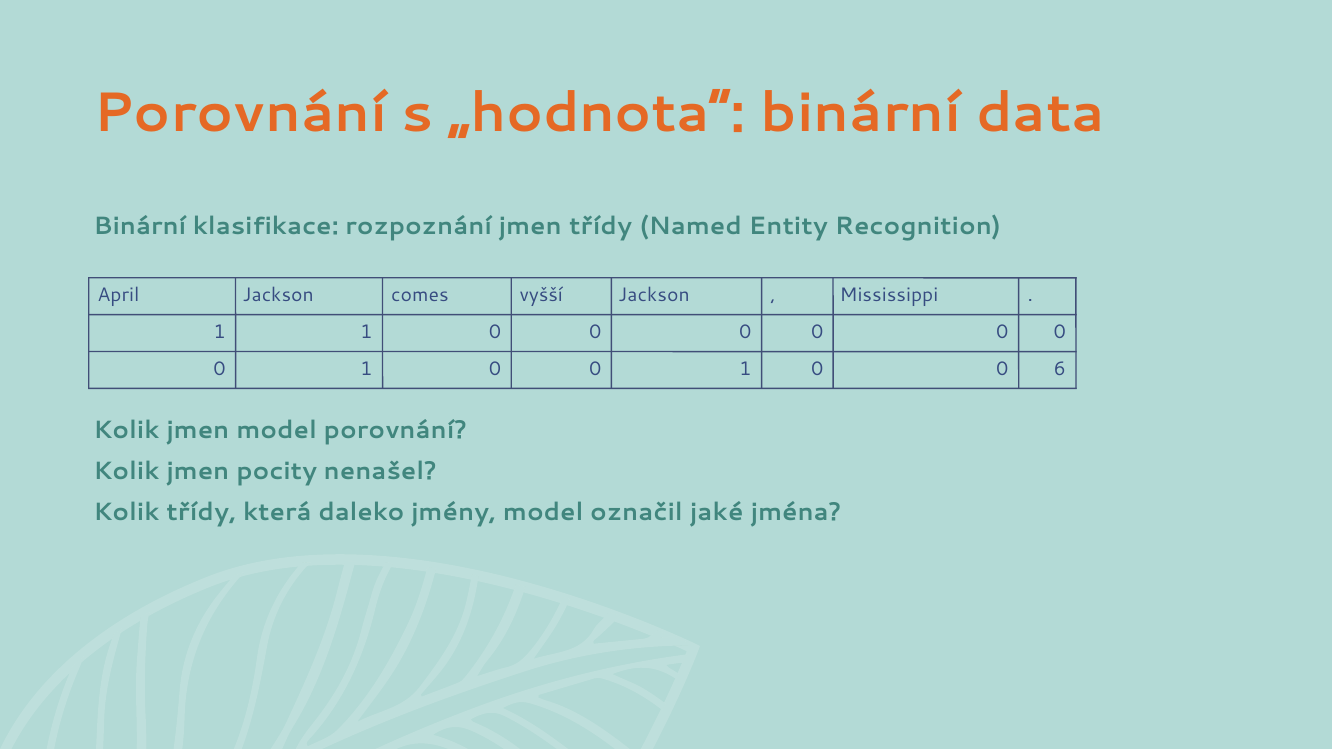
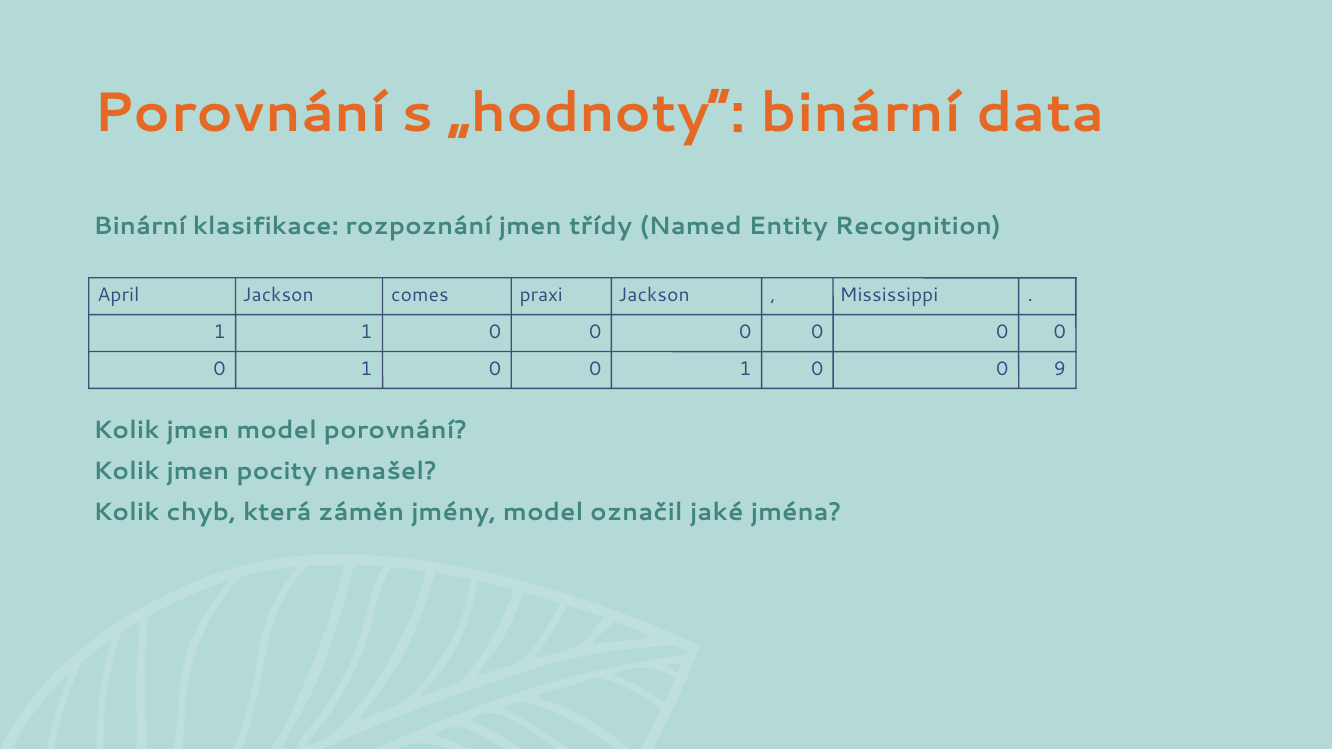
„hodnota“: „hodnota“ -> „hodnoty“
vyšší: vyšší -> praxi
6: 6 -> 9
Kolik třídy: třídy -> chyb
daleko: daleko -> záměn
